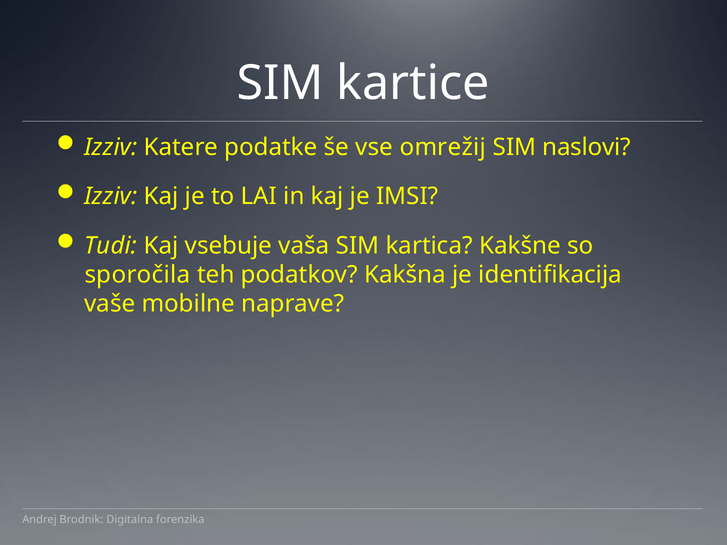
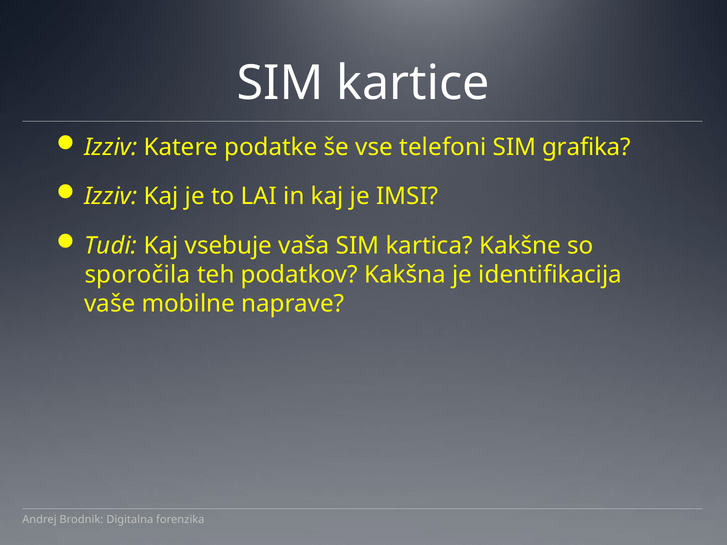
omrežij: omrežij -> telefoni
naslovi: naslovi -> grafika
